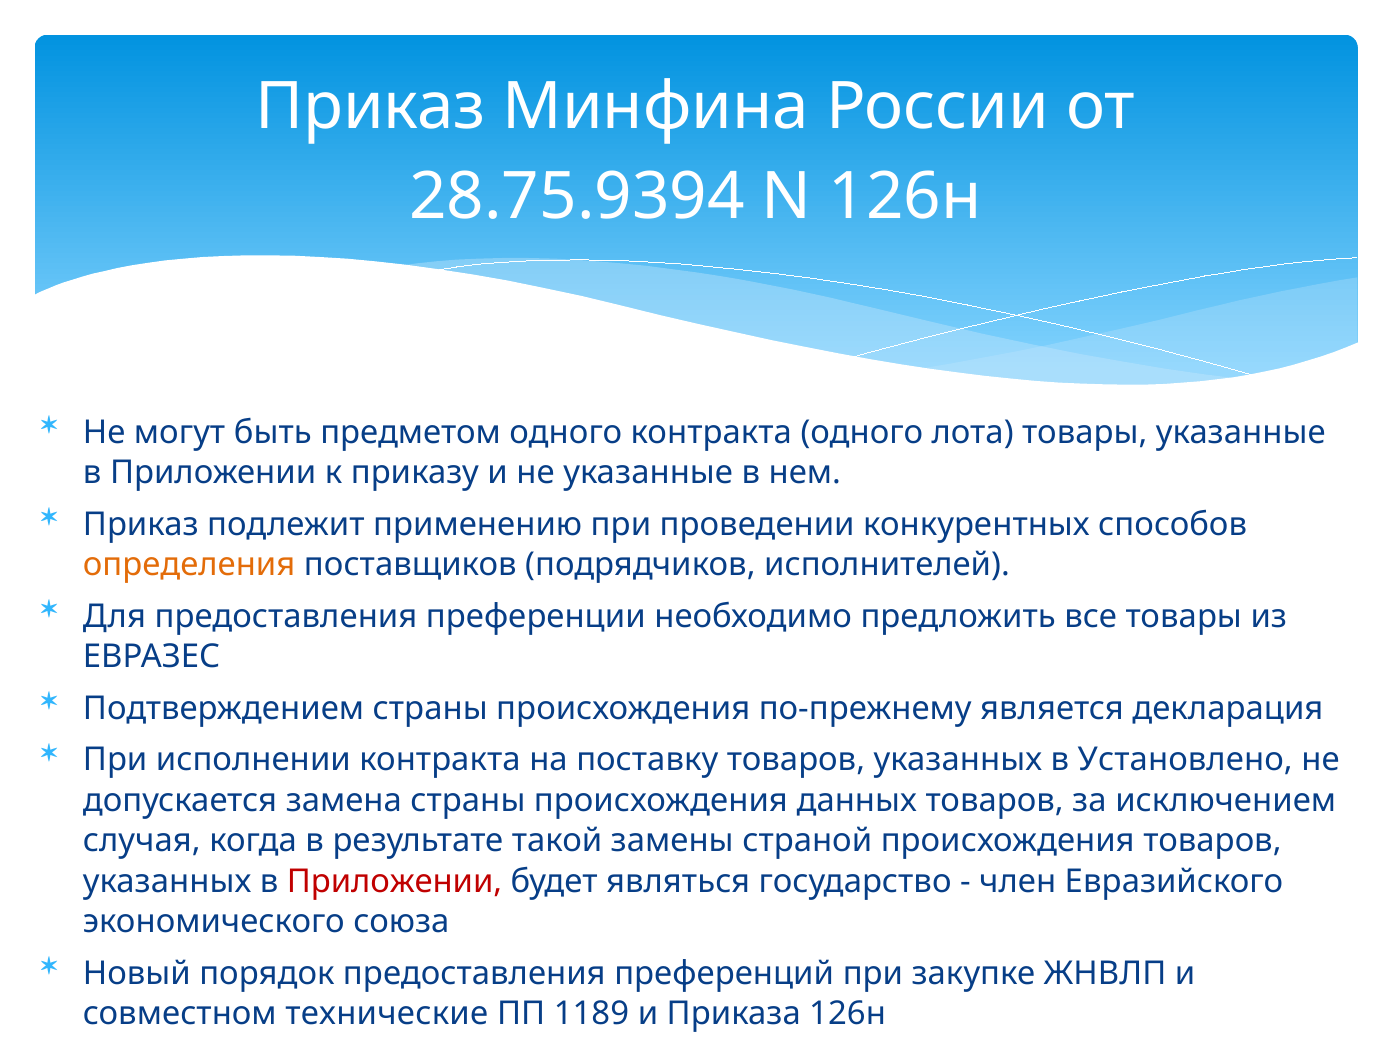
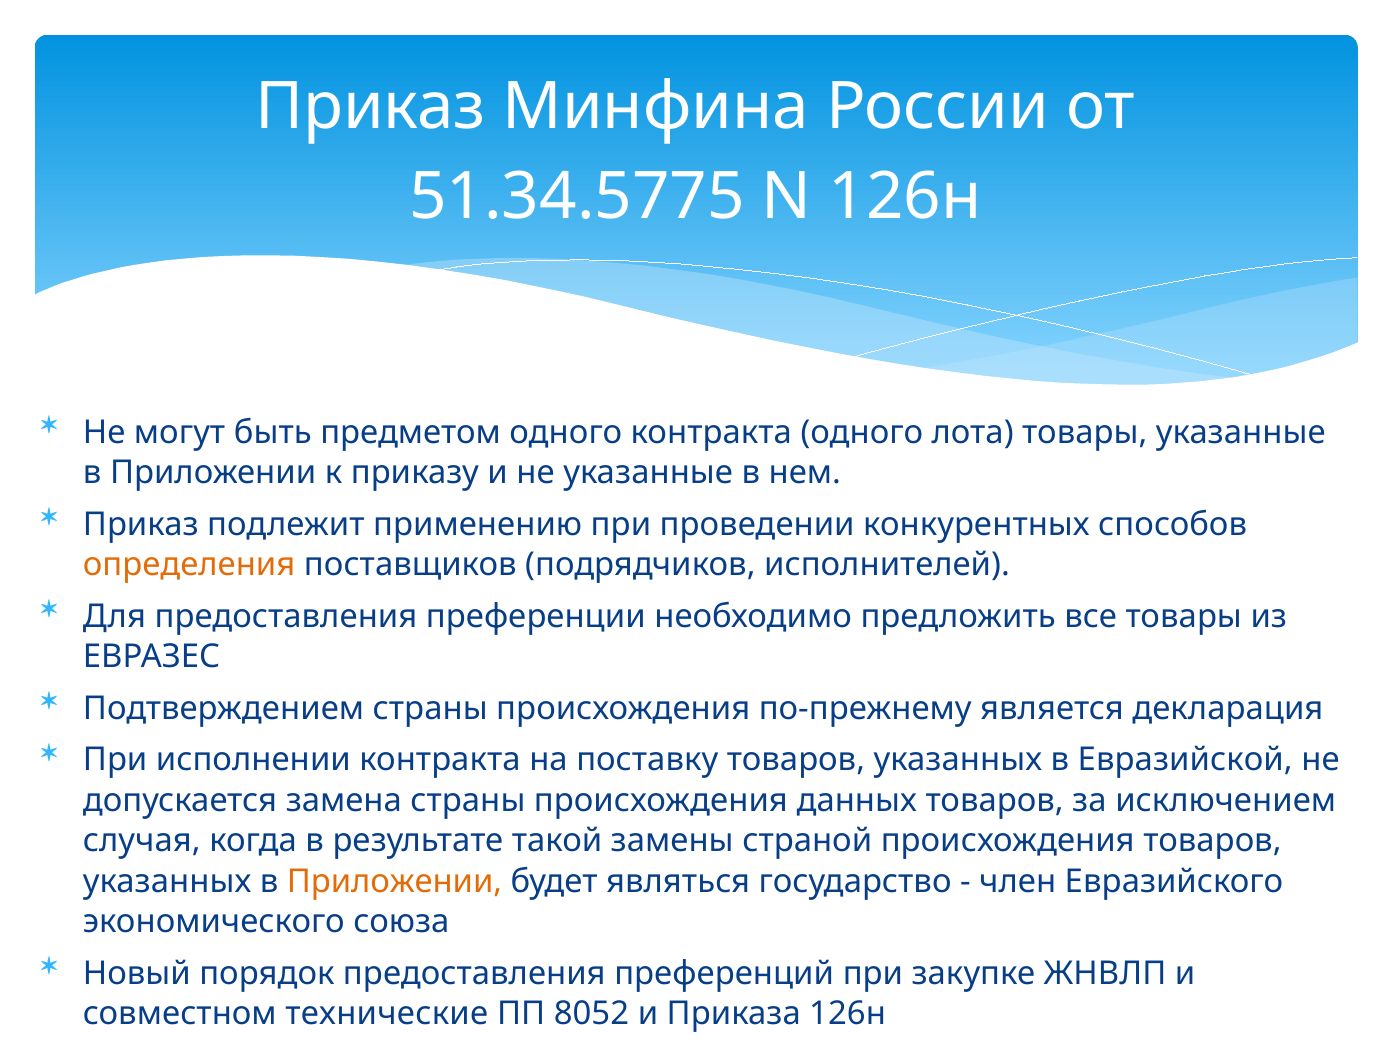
28.75.9394: 28.75.9394 -> 51.34.5775
Установлено: Установлено -> Евразийской
Приложении at (395, 882) colour: red -> orange
1189: 1189 -> 8052
